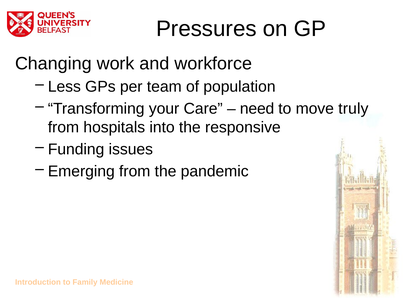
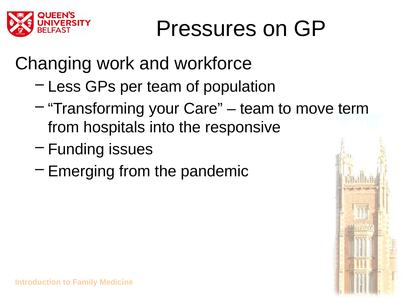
need at (257, 109): need -> team
truly: truly -> term
